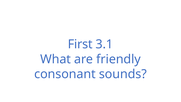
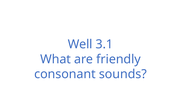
First: First -> Well
